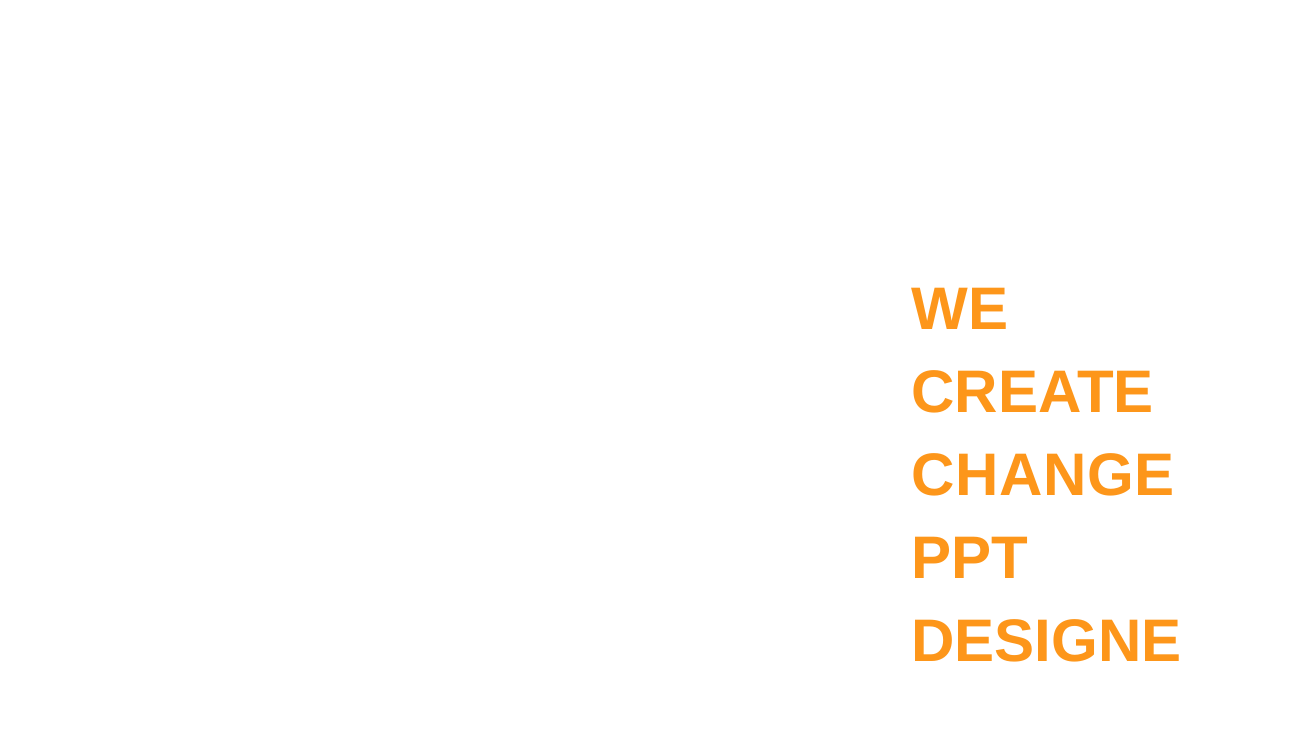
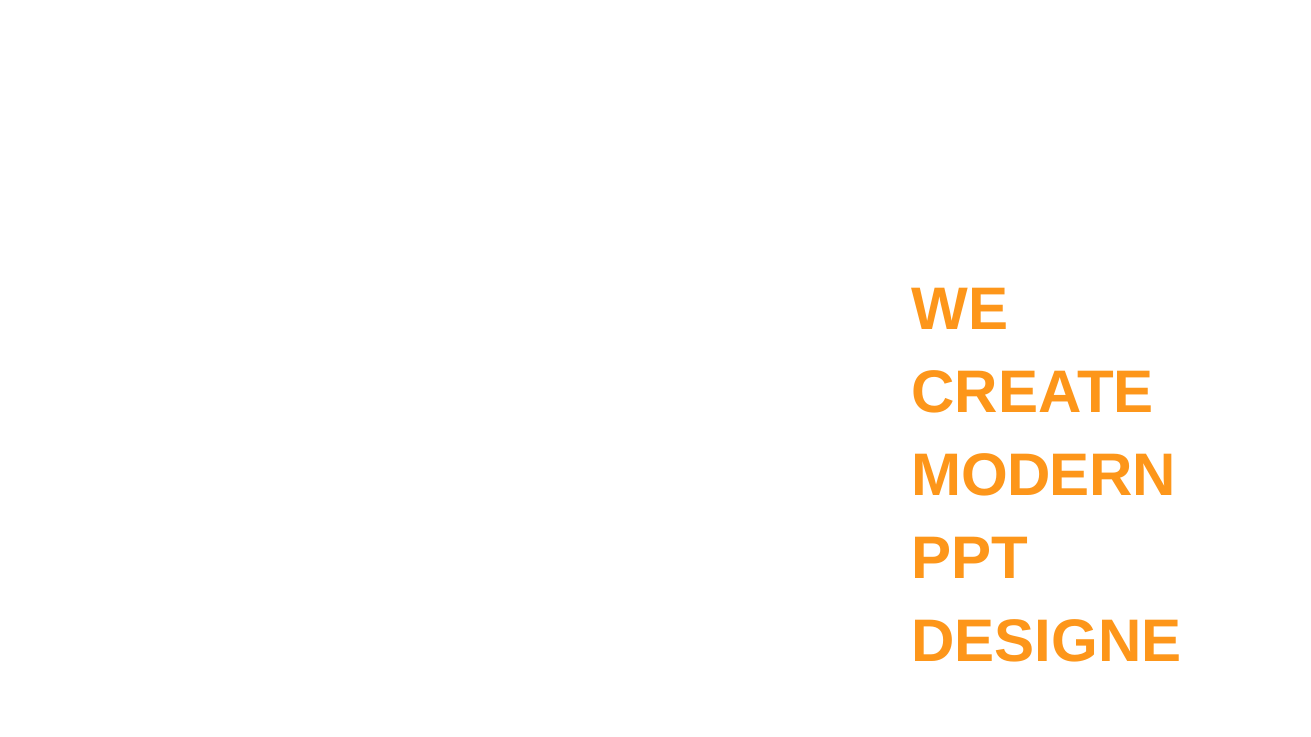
CHANGE at (1043, 476): CHANGE -> MODERN
